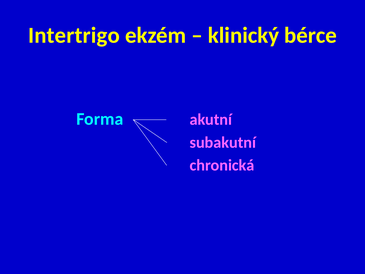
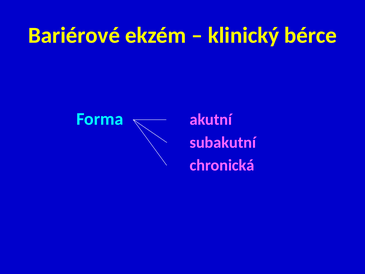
Intertrigo: Intertrigo -> Bariérové
